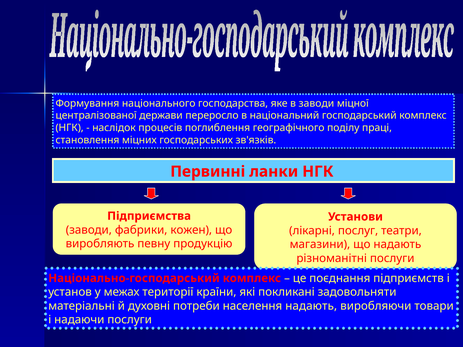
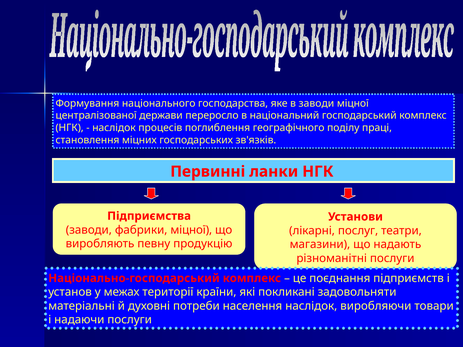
фабрики кожен: кожен -> міцної
населення надають: надають -> наслідок
